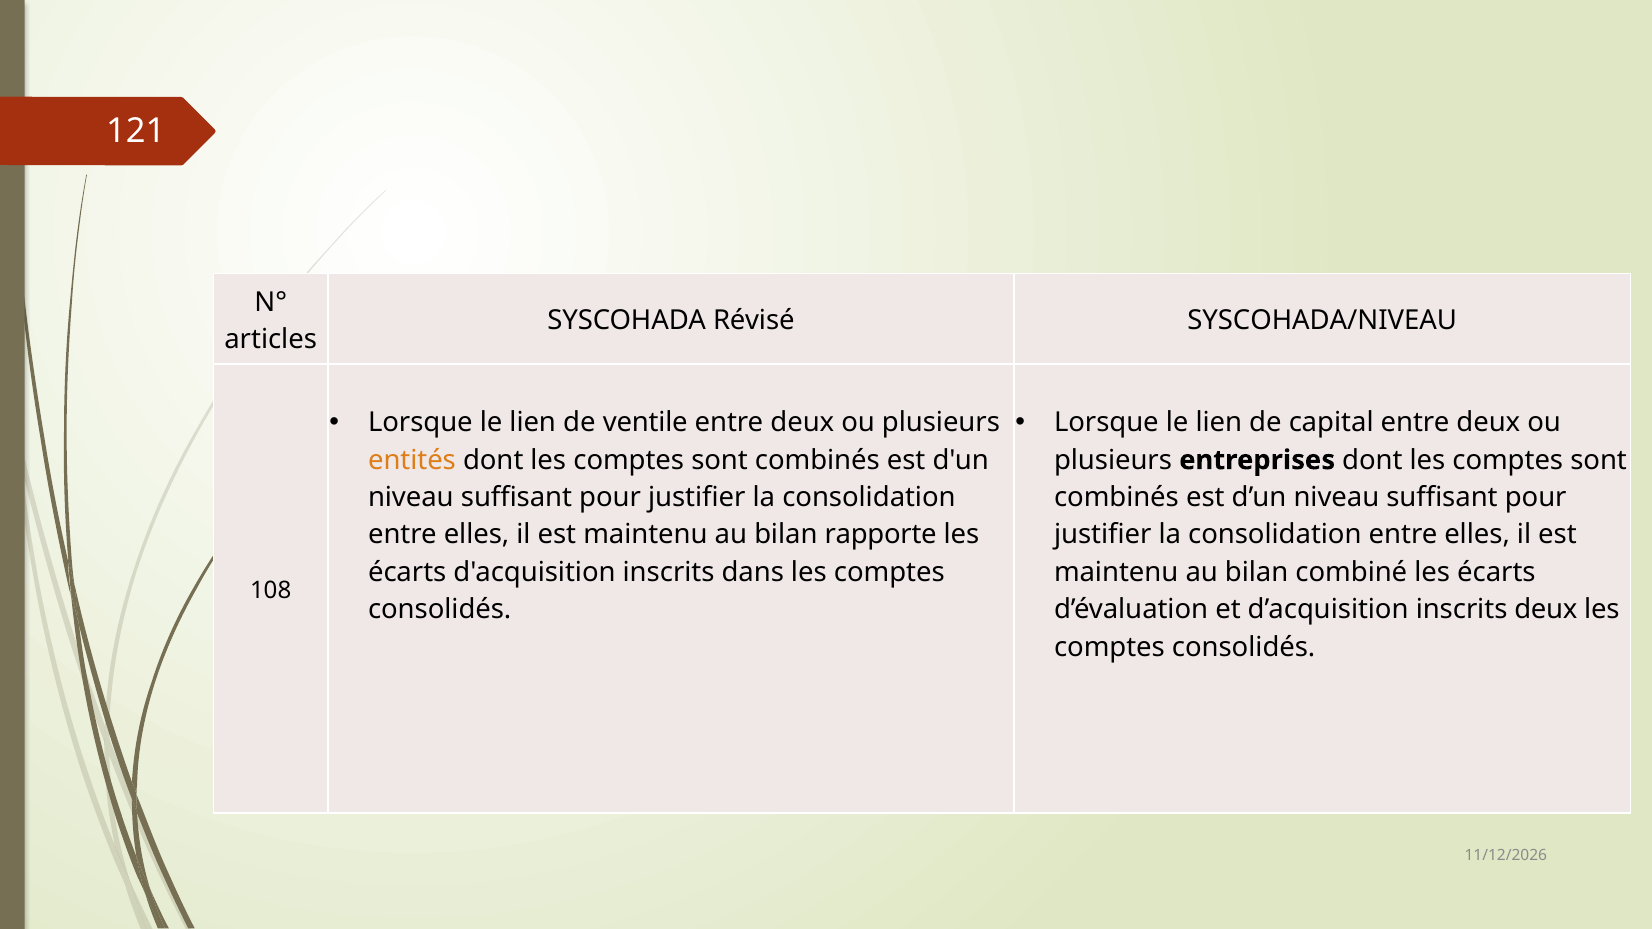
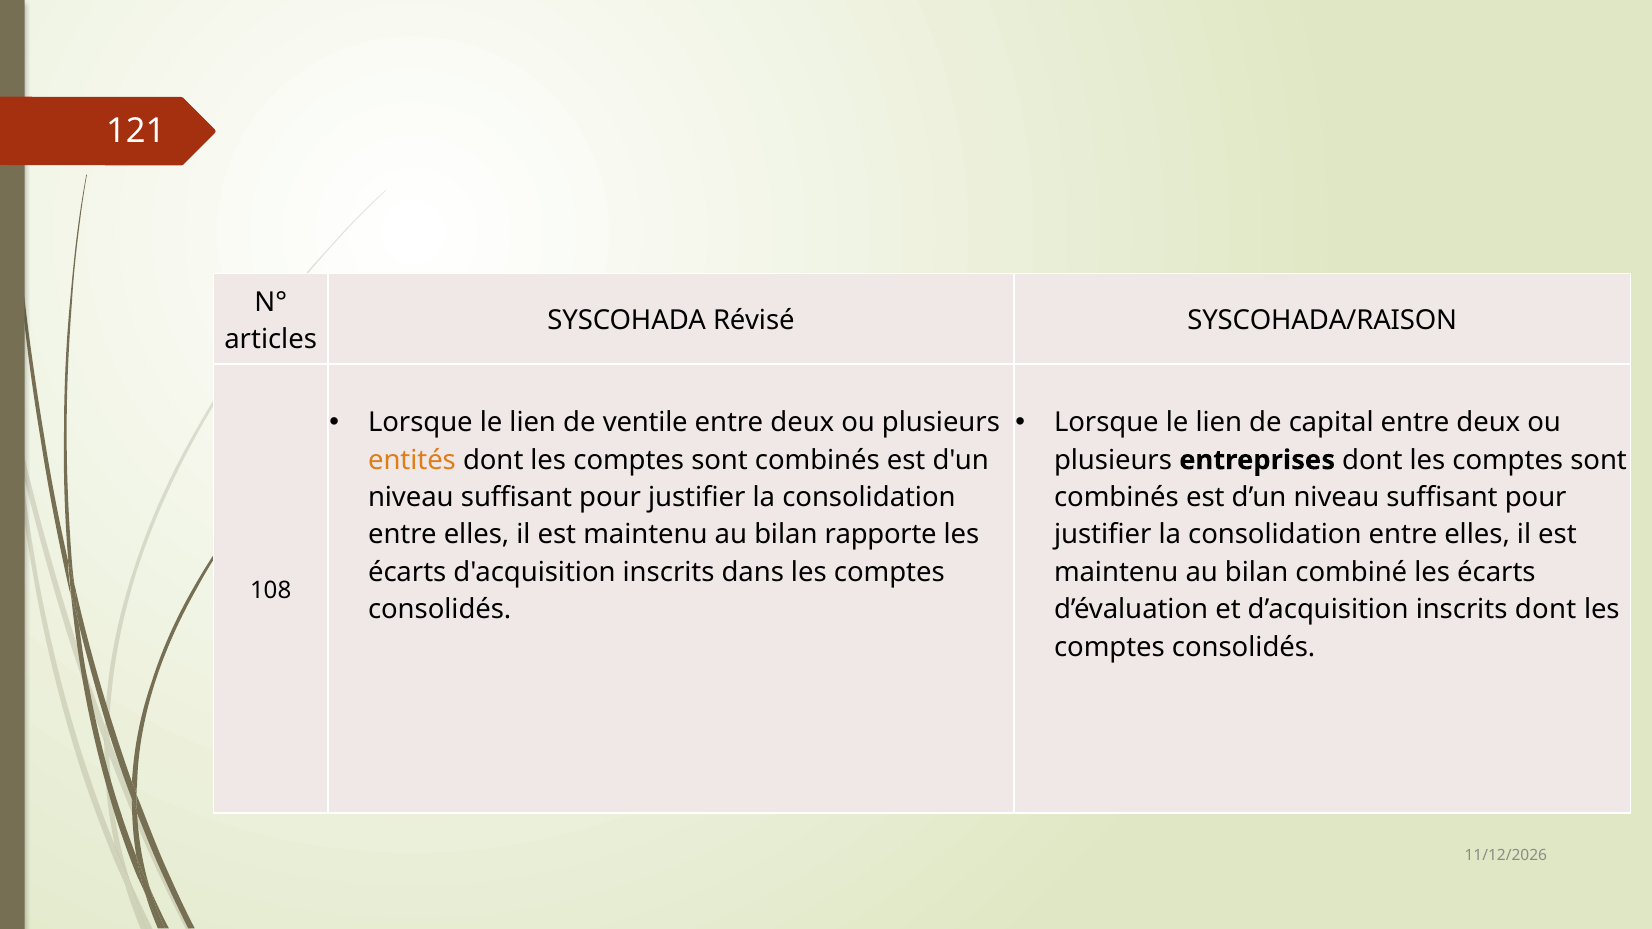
SYSCOHADA/NIVEAU: SYSCOHADA/NIVEAU -> SYSCOHADA/RAISON
inscrits deux: deux -> dont
